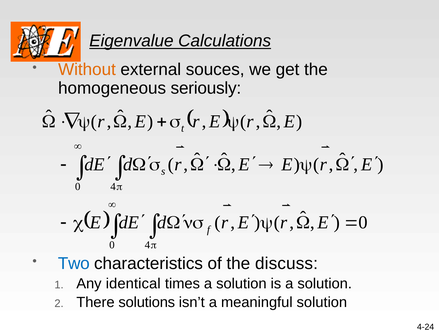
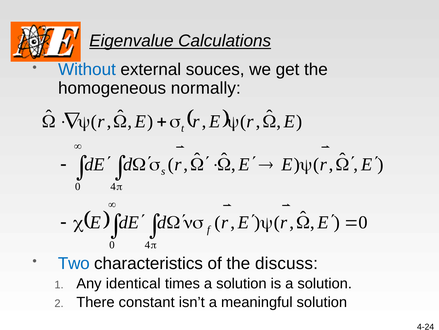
Without colour: orange -> blue
seriously: seriously -> normally
solutions: solutions -> constant
